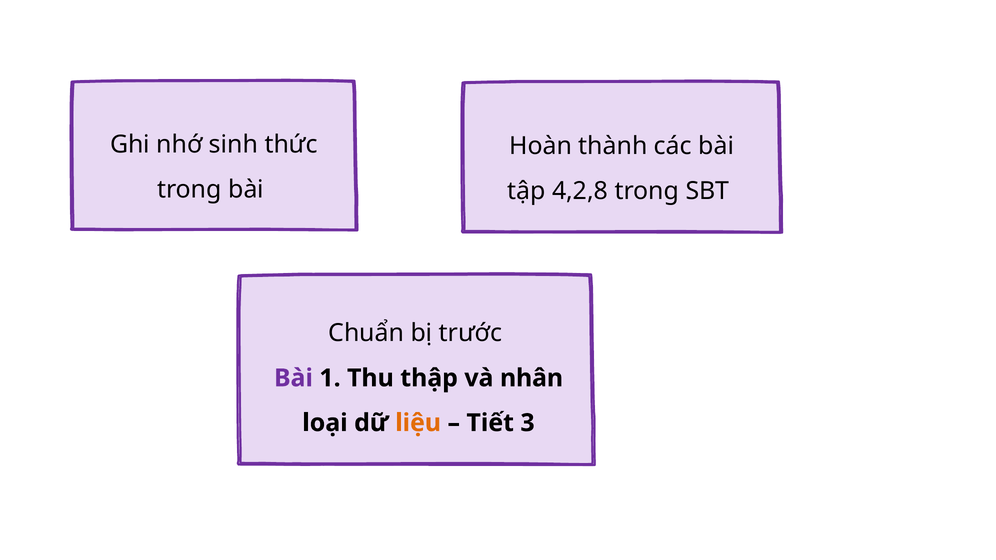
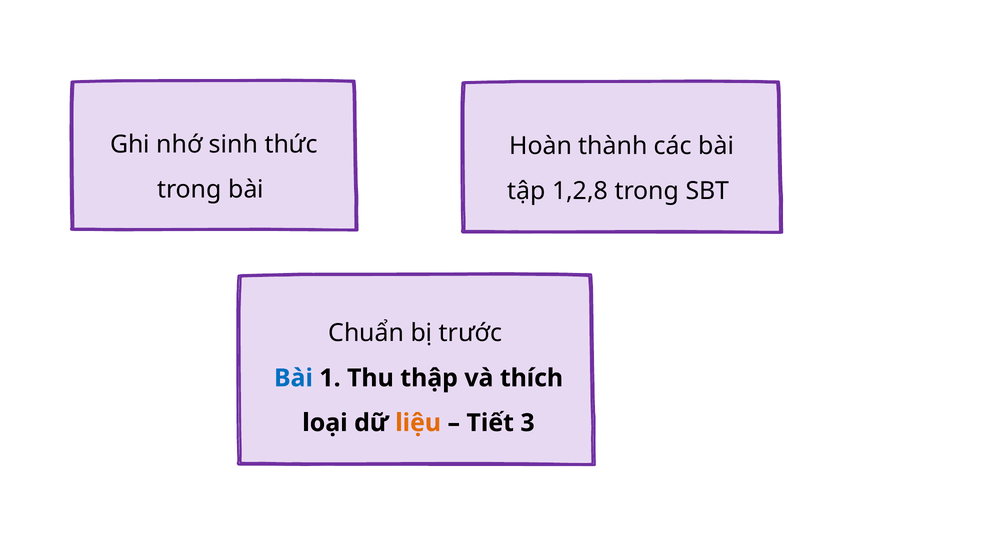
4,2,8: 4,2,8 -> 1,2,8
Bài at (293, 378) colour: purple -> blue
nhân: nhân -> thích
